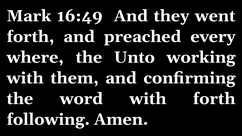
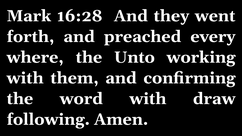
16:49: 16:49 -> 16:28
with forth: forth -> draw
